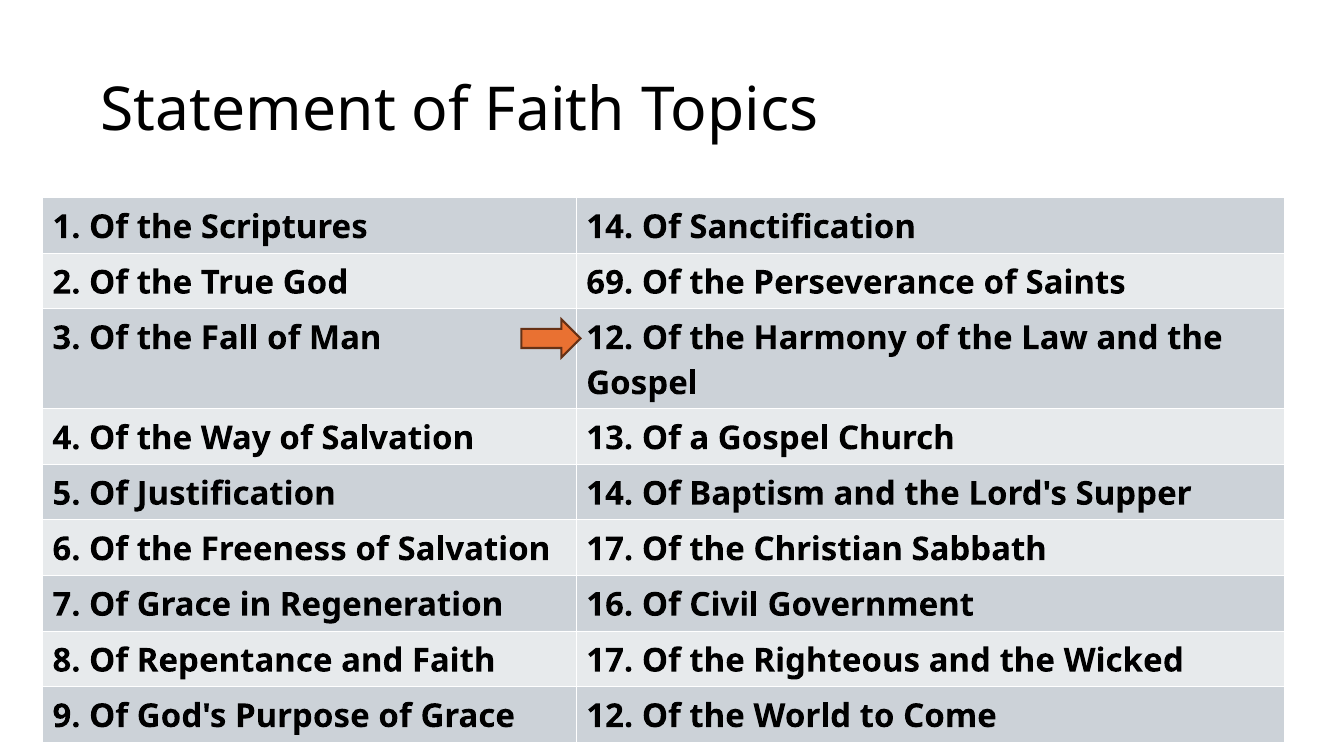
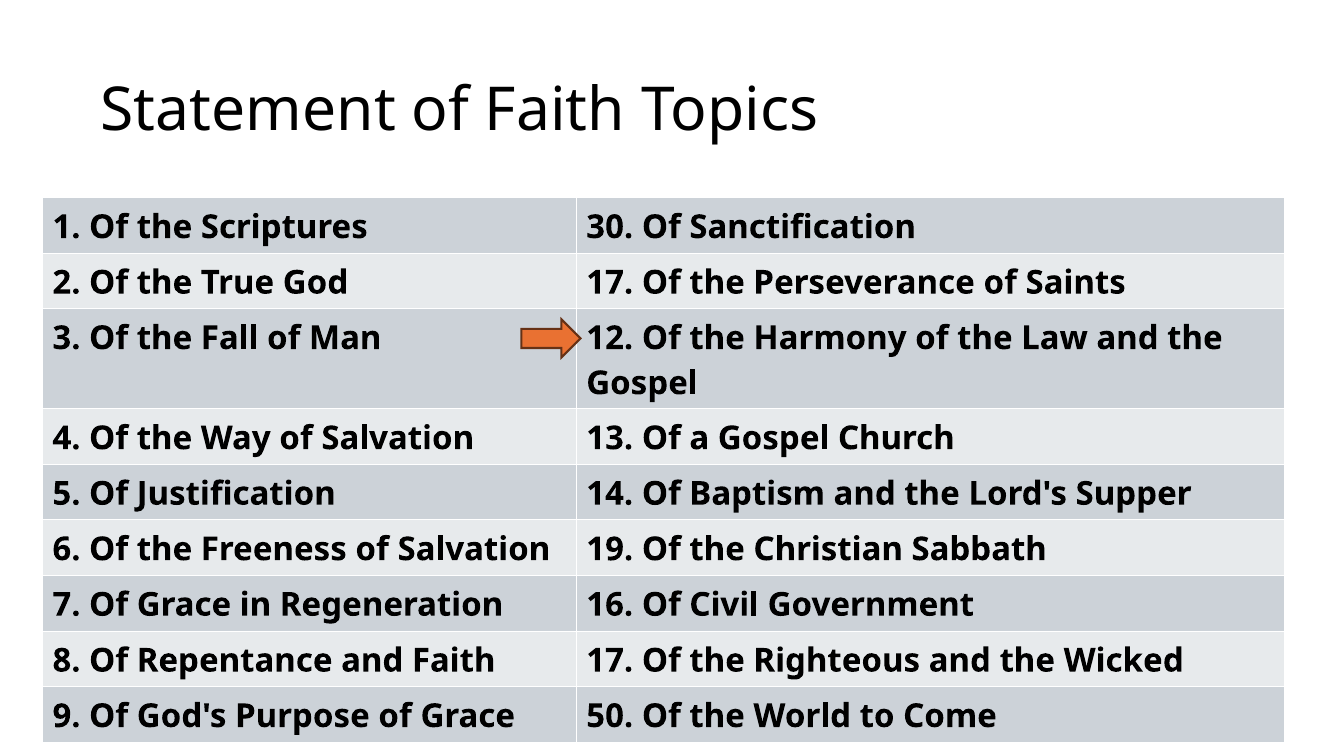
Scriptures 14: 14 -> 30
God 69: 69 -> 17
Salvation 17: 17 -> 19
Grace 12: 12 -> 50
